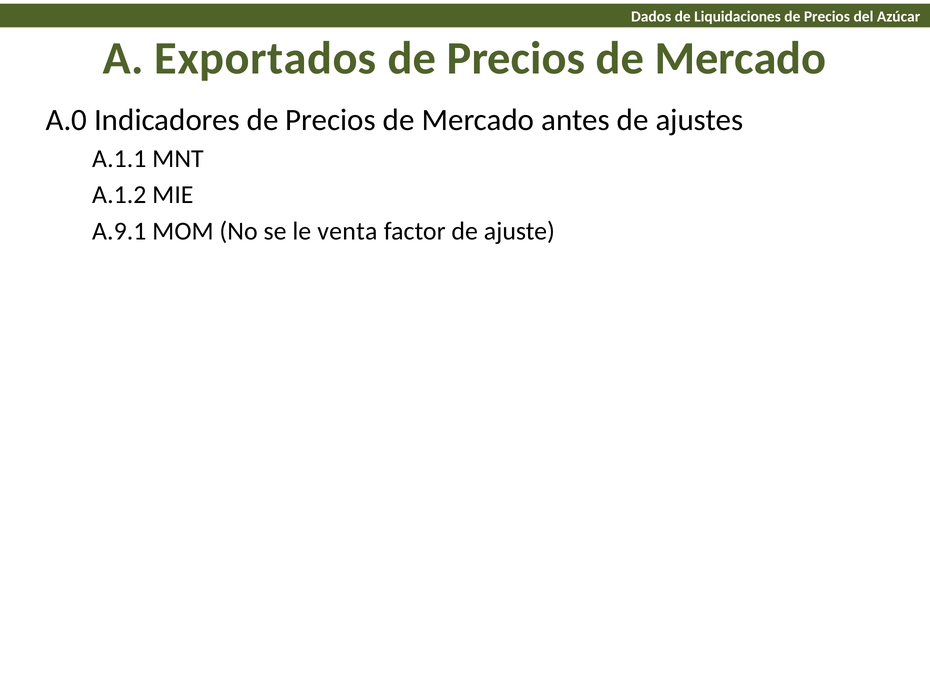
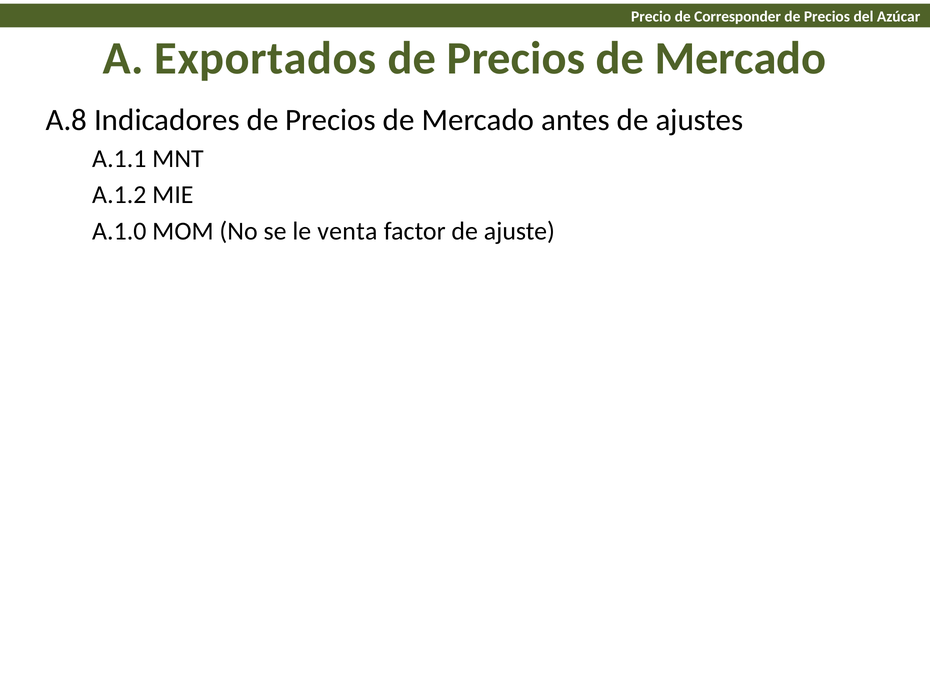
Dados: Dados -> Precio
Liquidaciones: Liquidaciones -> Corresponder
A.0: A.0 -> A.8
A.9.1: A.9.1 -> A.1.0
